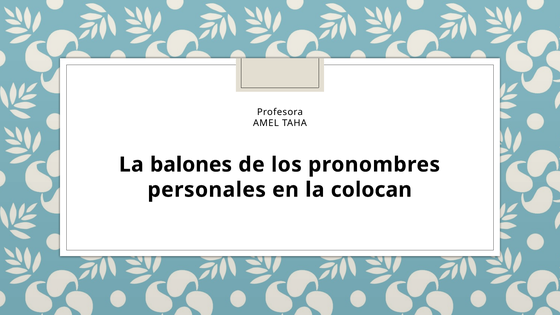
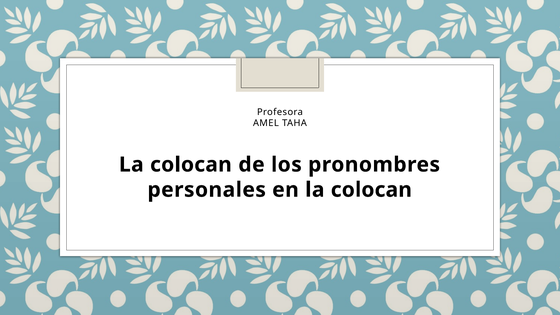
balones at (191, 165): balones -> colocan
